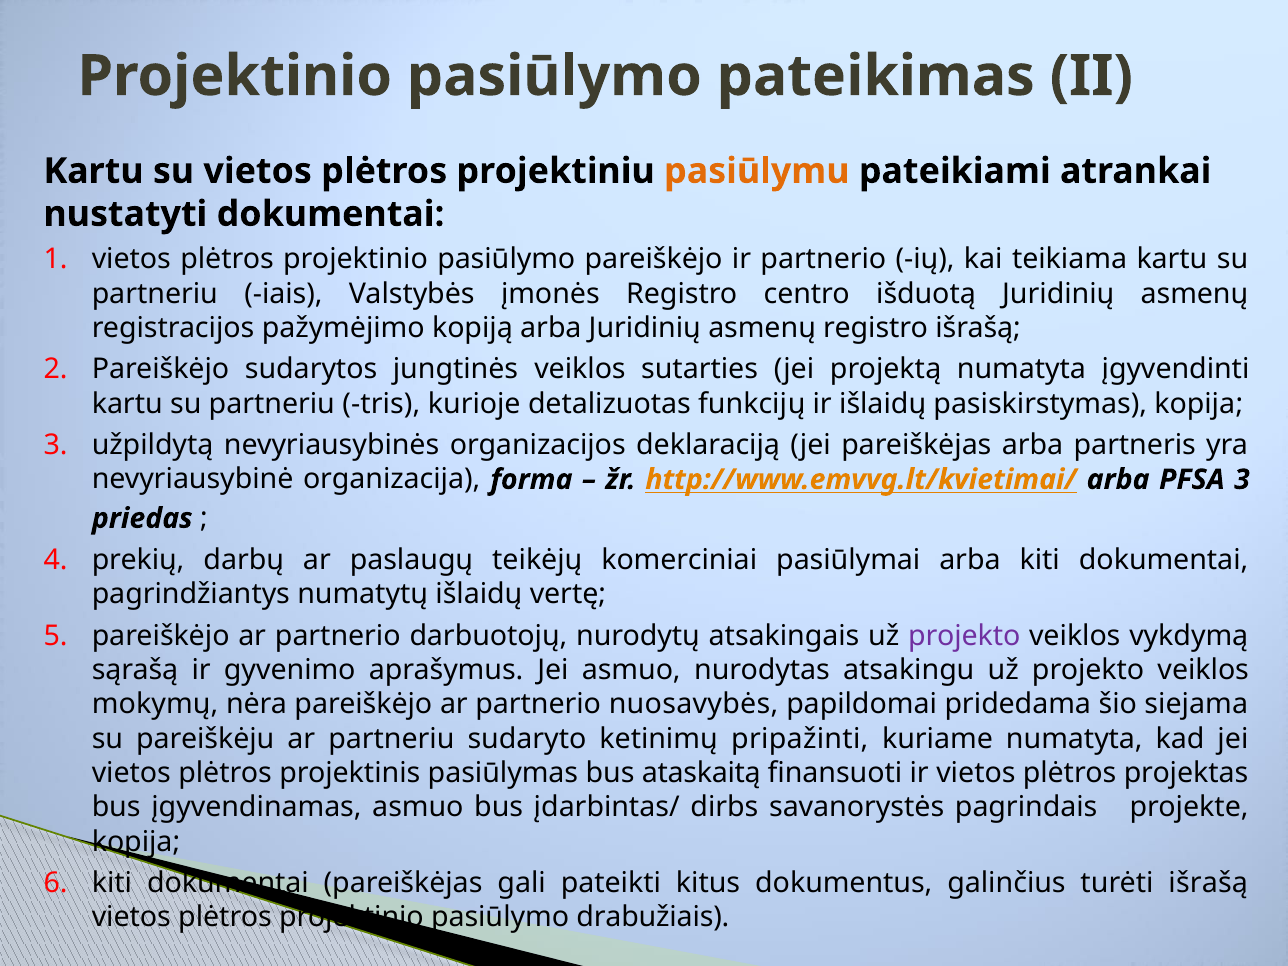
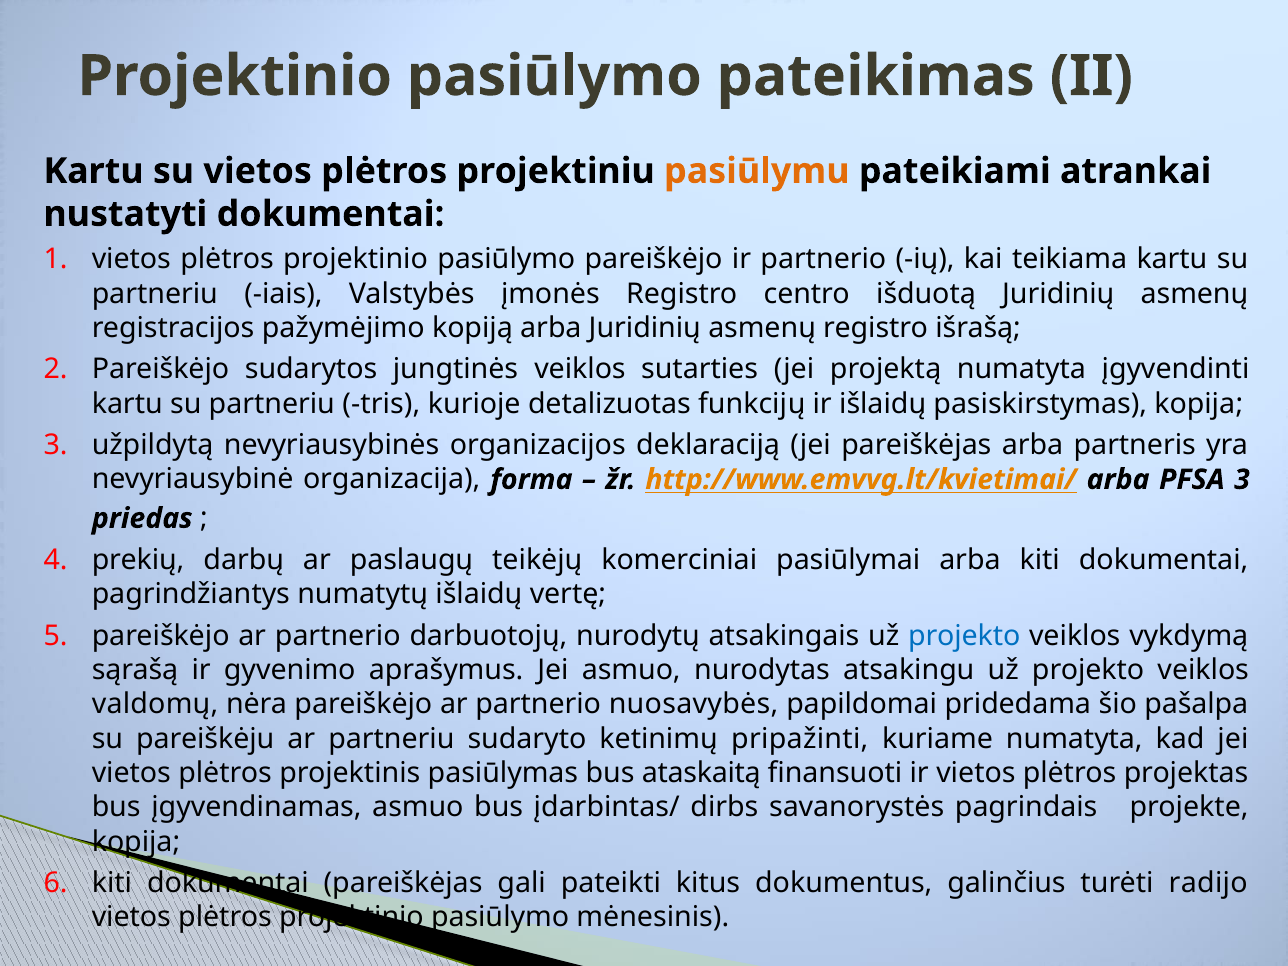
projekto at (964, 636) colour: purple -> blue
mokymų: mokymų -> valdomų
siejama: siejama -> pašalpa
turėti išrašą: išrašą -> radijo
drabužiais: drabužiais -> mėnesinis
